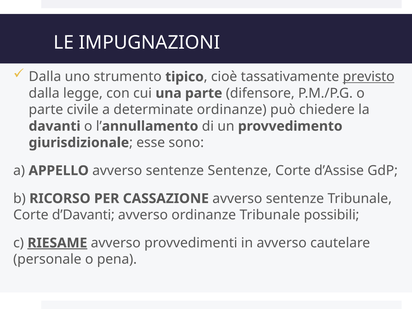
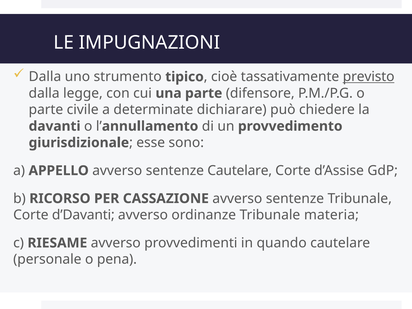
determinate ordinanze: ordinanze -> dichiarare
sentenze Sentenze: Sentenze -> Cautelare
possibili: possibili -> materia
RIESAME underline: present -> none
in avverso: avverso -> quando
